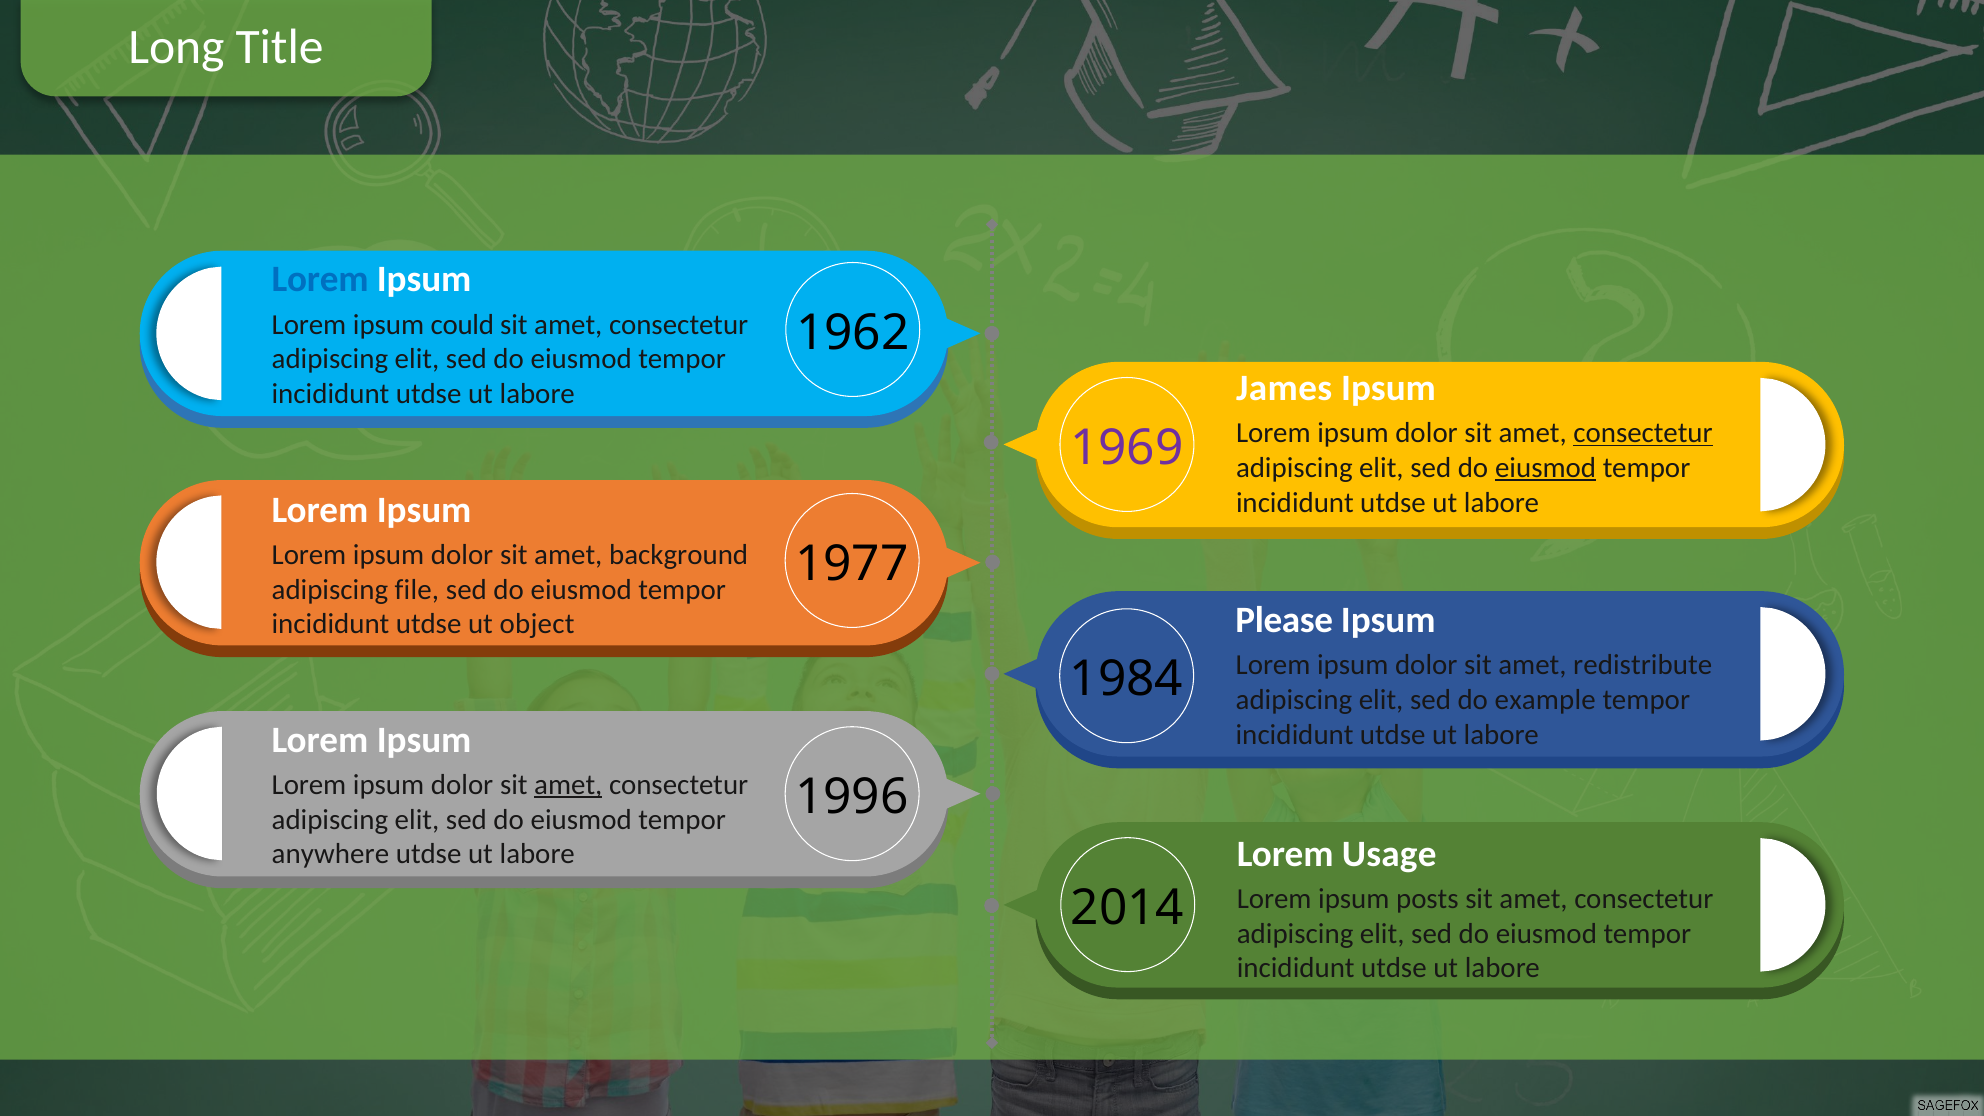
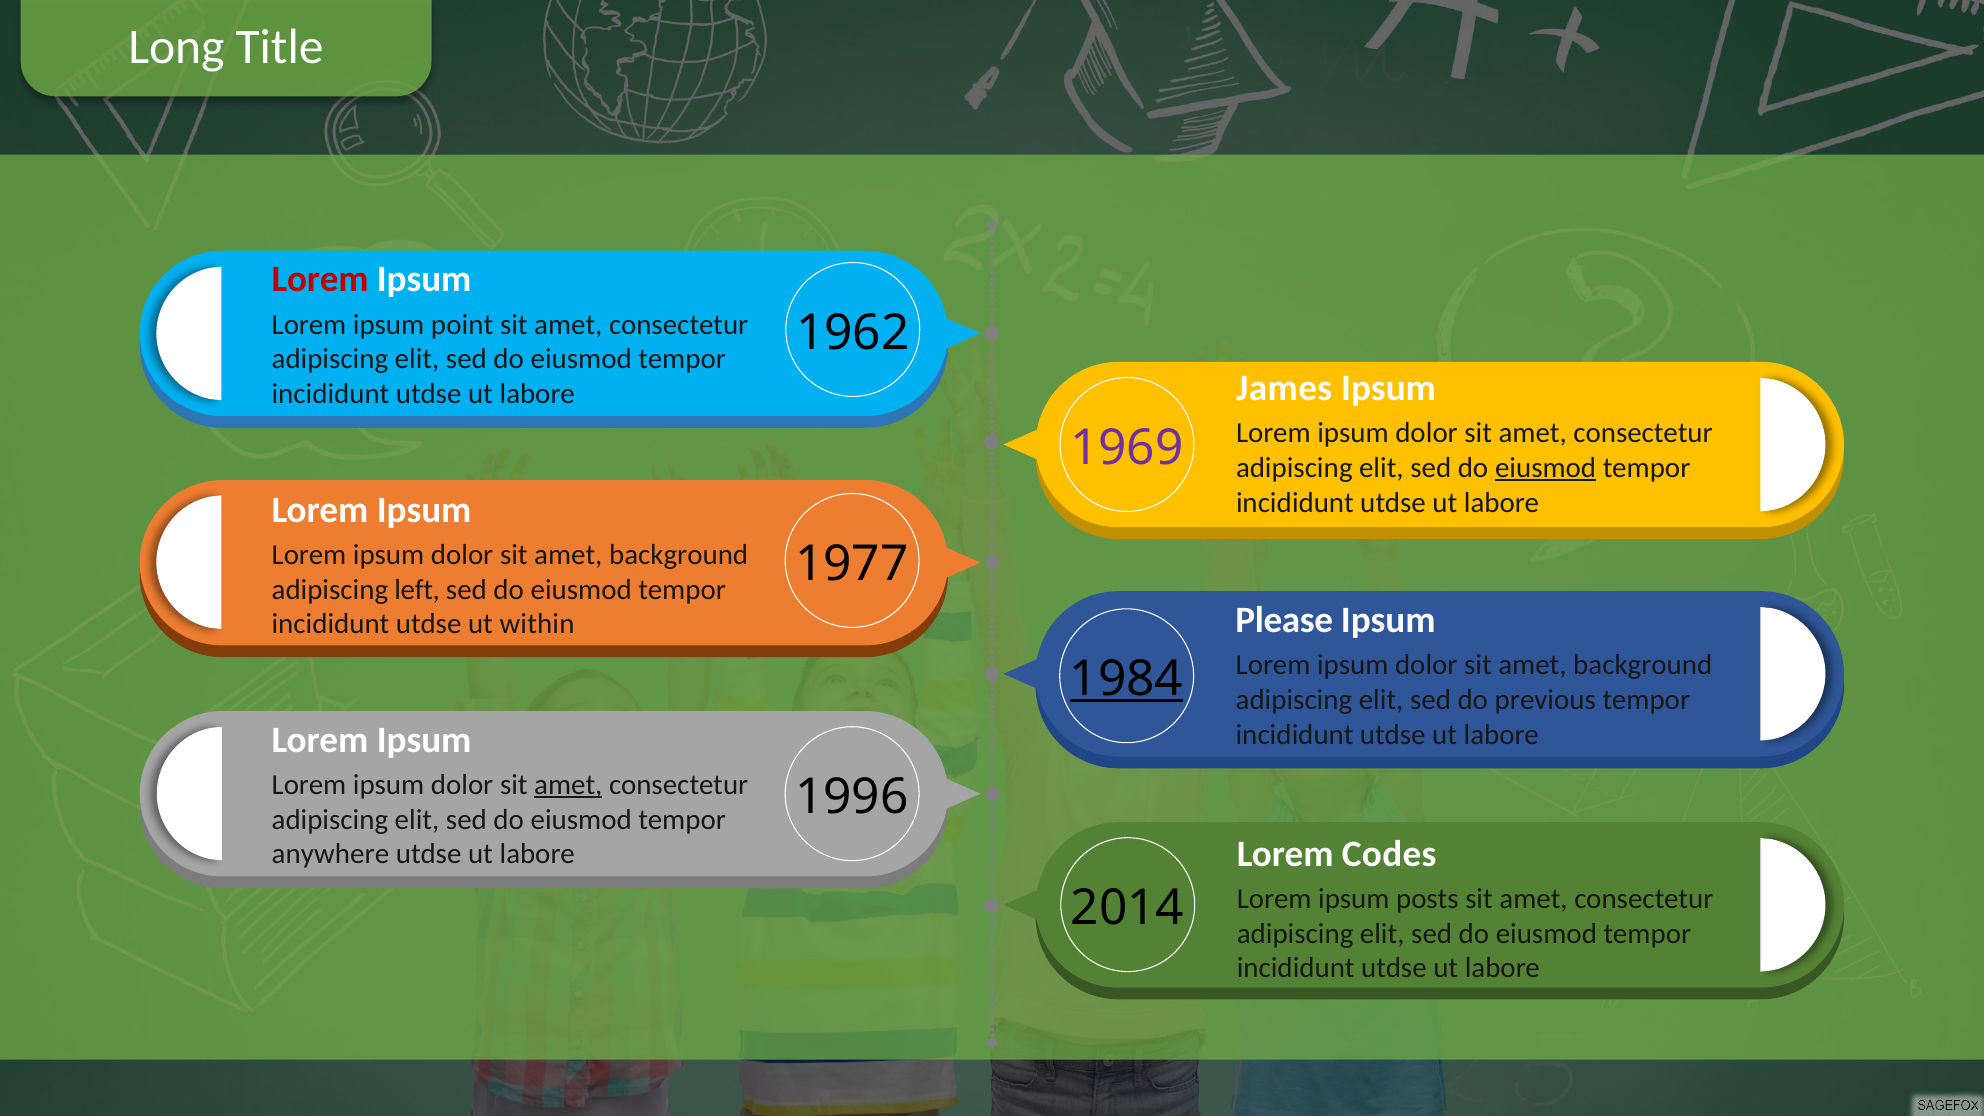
Lorem at (320, 280) colour: blue -> red
could: could -> point
consectetur at (1643, 433) underline: present -> none
file: file -> left
object: object -> within
redistribute at (1643, 665): redistribute -> background
1984 underline: none -> present
example: example -> previous
Usage: Usage -> Codes
